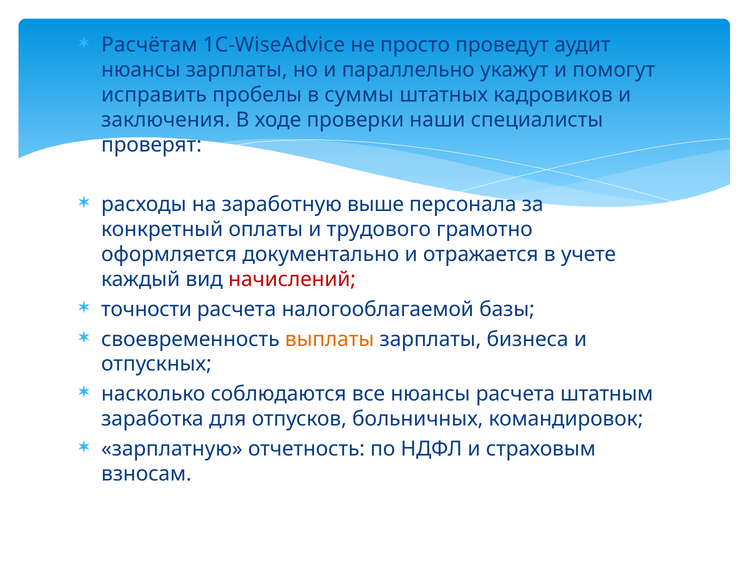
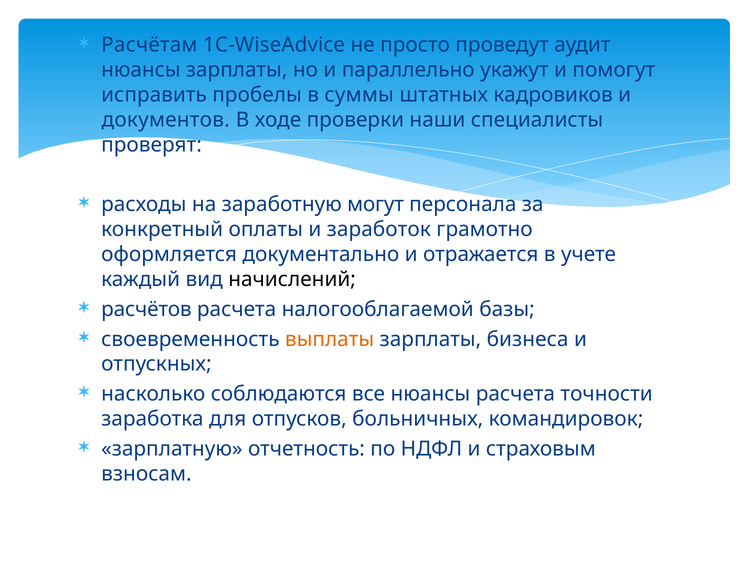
заключения: заключения -> документов
выше: выше -> могут
трудового: трудового -> заработок
начислений colour: red -> black
точности: точности -> расчётов
штатным: штатным -> точности
